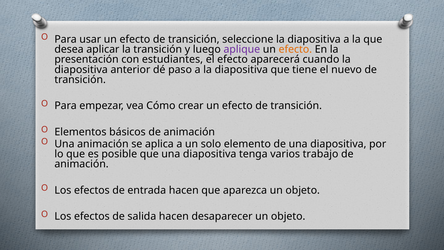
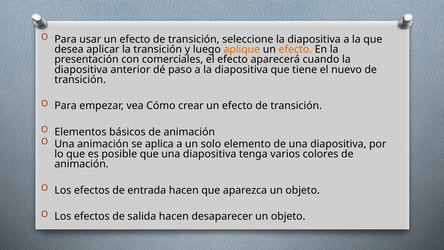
aplique colour: purple -> orange
estudiantes: estudiantes -> comerciales
trabajo: trabajo -> colores
